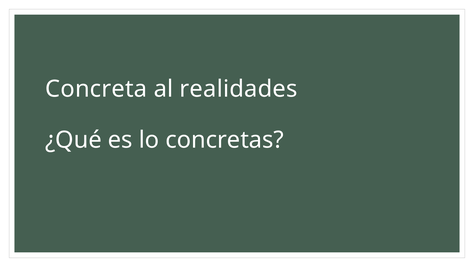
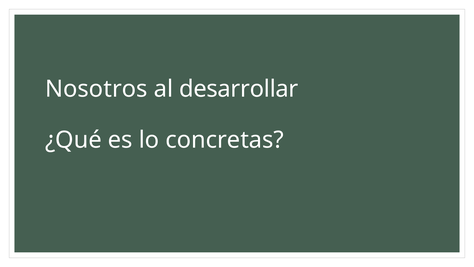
Concreta: Concreta -> Nosotros
realidades: realidades -> desarrollar
